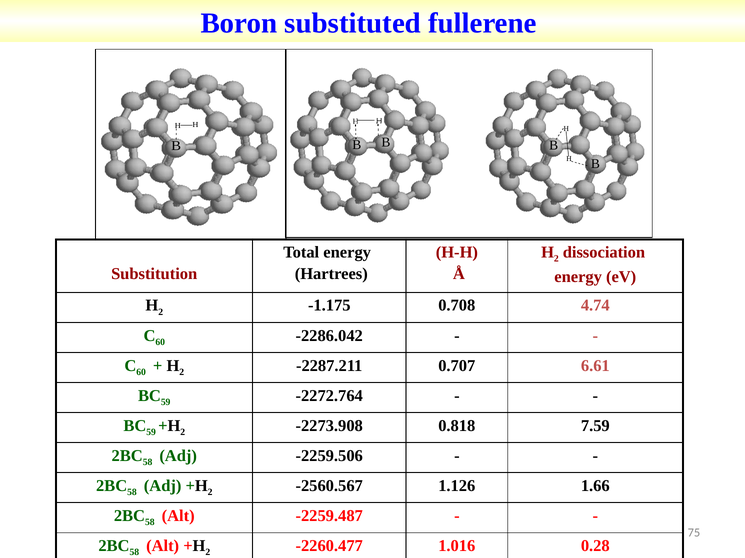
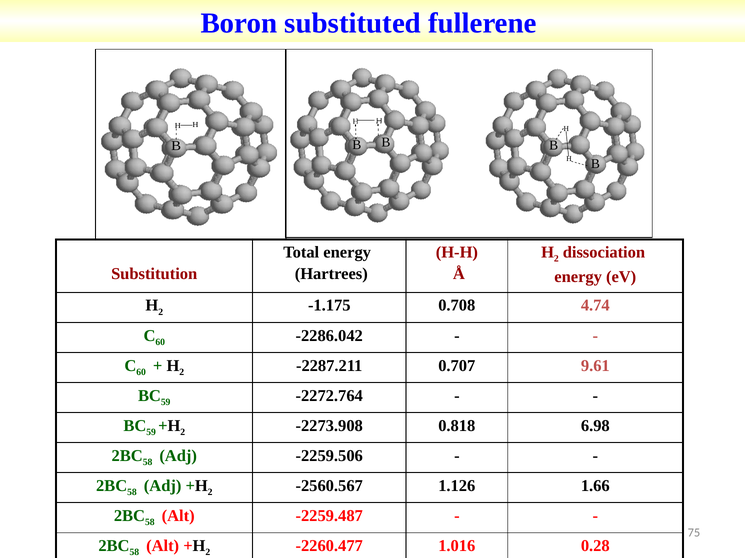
6.61: 6.61 -> 9.61
7.59: 7.59 -> 6.98
